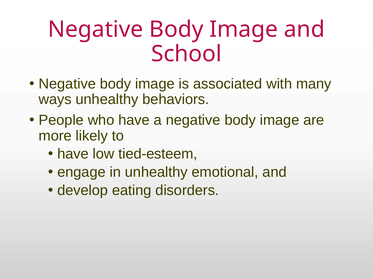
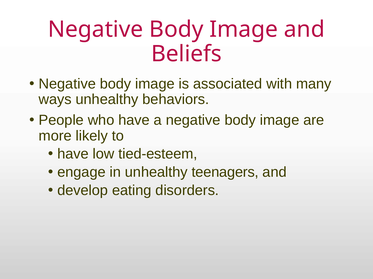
School: School -> Beliefs
emotional: emotional -> teenagers
